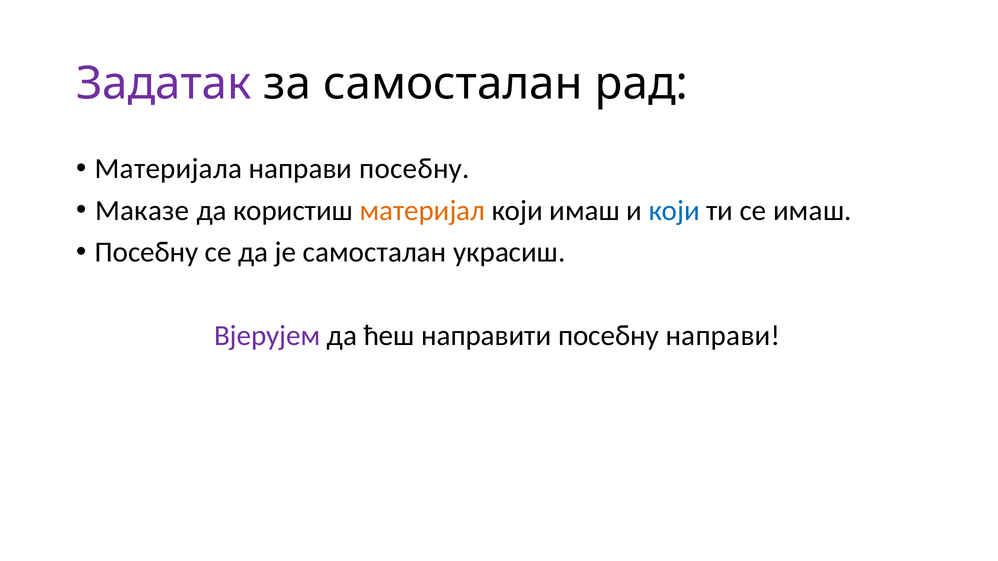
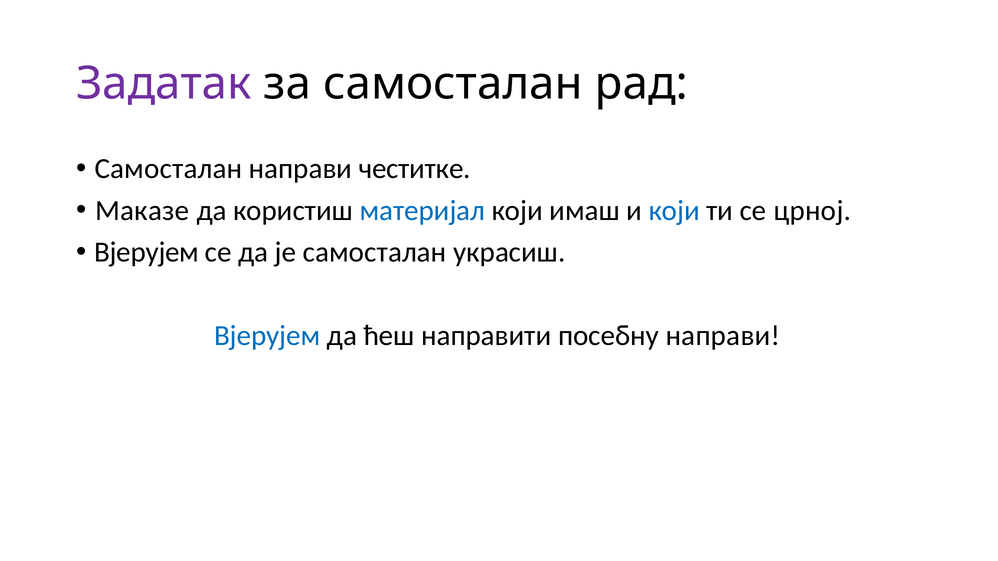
Материјала at (168, 169): Материјала -> Самосталан
направи посебну: посебну -> честитке
материјал colour: orange -> blue
се имаш: имаш -> црној
Посебну at (147, 252): Посебну -> Вјерујем
Вјерујем at (267, 336) colour: purple -> blue
